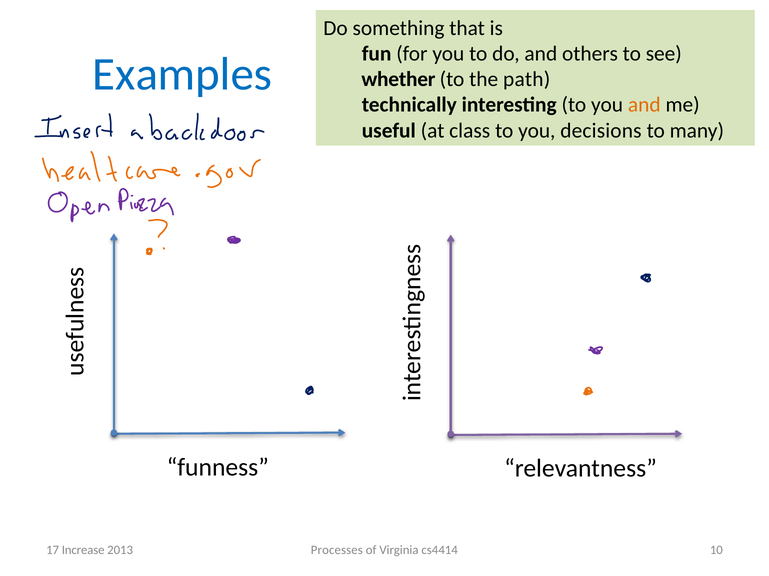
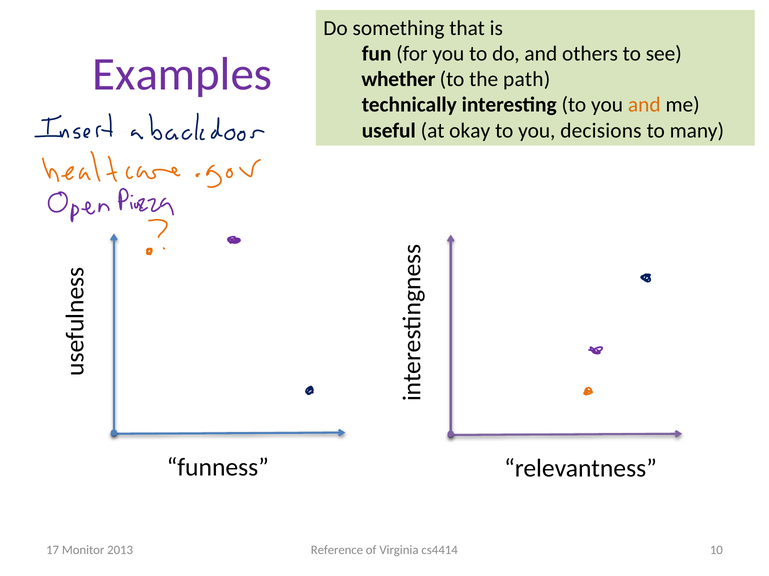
Examples colour: blue -> purple
class: class -> okay
Processes: Processes -> Reference
Increase: Increase -> Monitor
